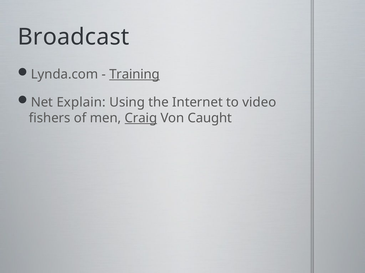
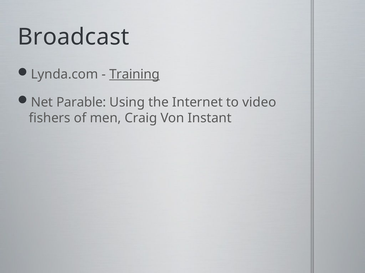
Explain: Explain -> Parable
Craig underline: present -> none
Caught: Caught -> Instant
